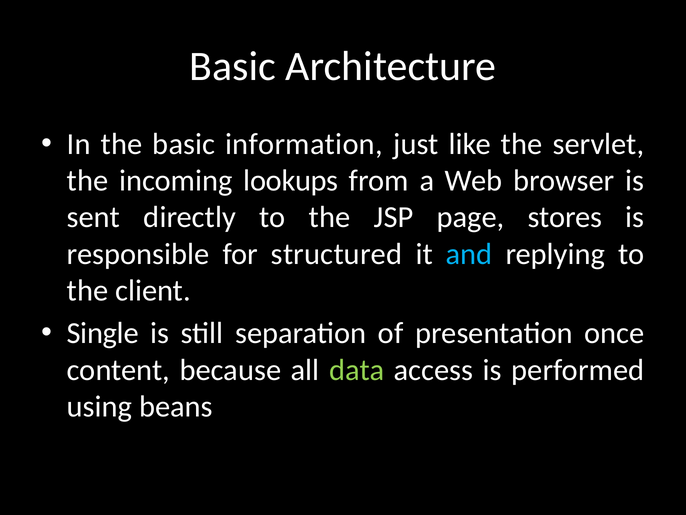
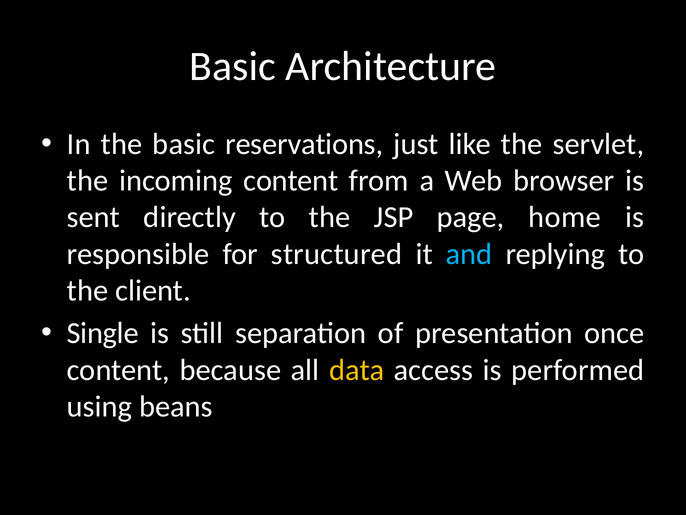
information: information -> reservations
incoming lookups: lookups -> content
stores: stores -> home
data colour: light green -> yellow
